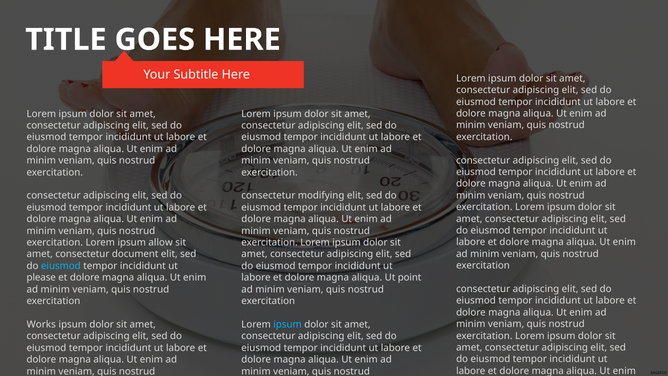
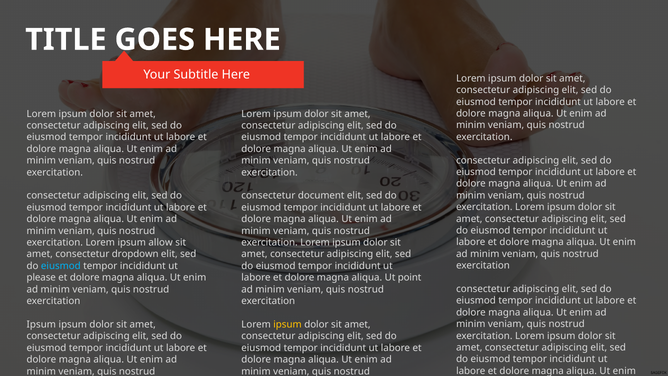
modifying: modifying -> document
document: document -> dropdown
Works at (41, 324): Works -> Ipsum
ipsum at (287, 324) colour: light blue -> yellow
